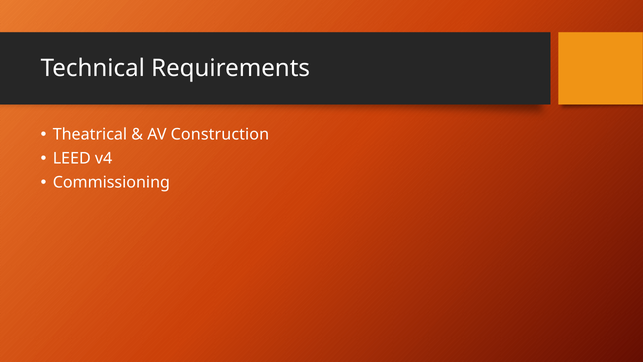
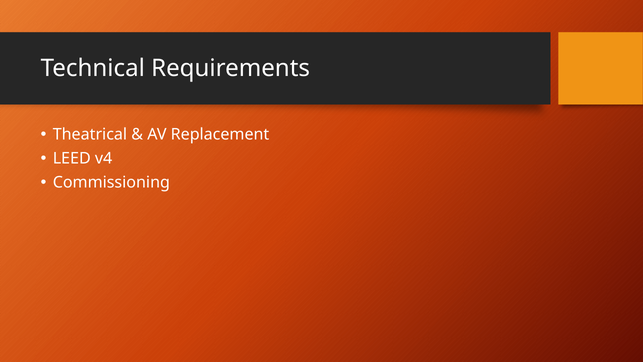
Construction: Construction -> Replacement
